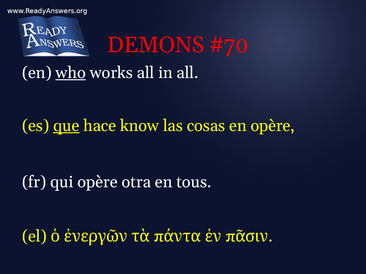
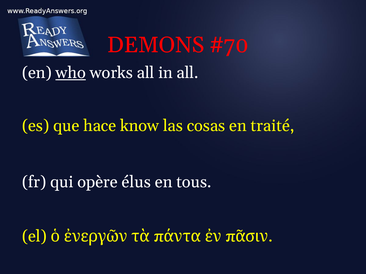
que underline: present -> none
en opère: opère -> traité
otra: otra -> élus
